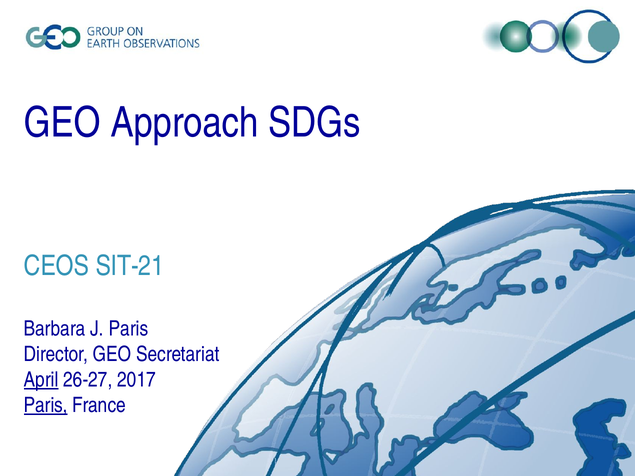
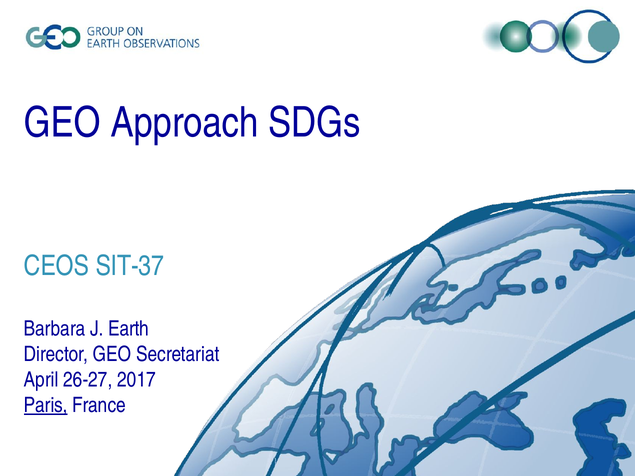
SIT-21: SIT-21 -> SIT-37
J Paris: Paris -> Earth
April underline: present -> none
